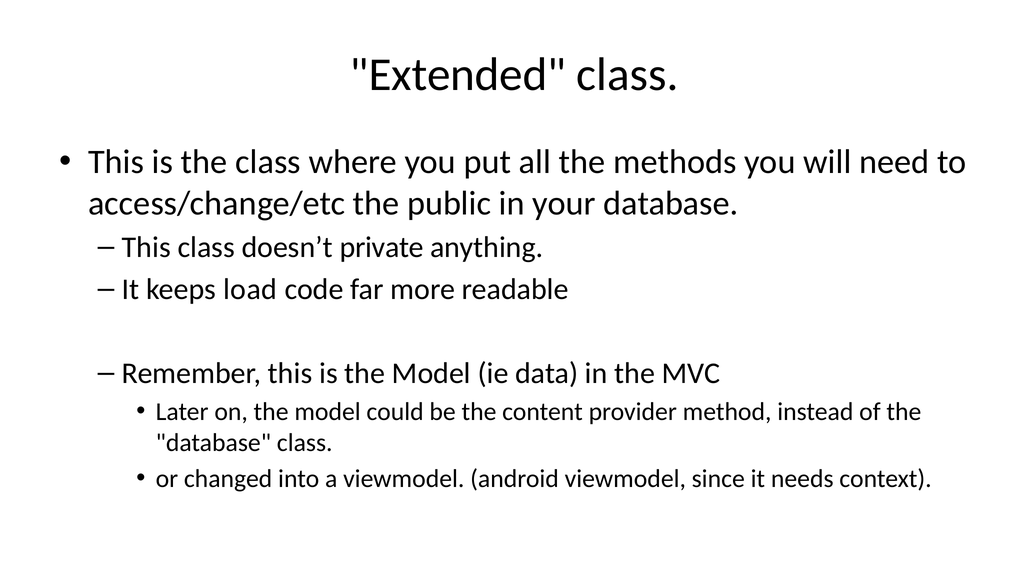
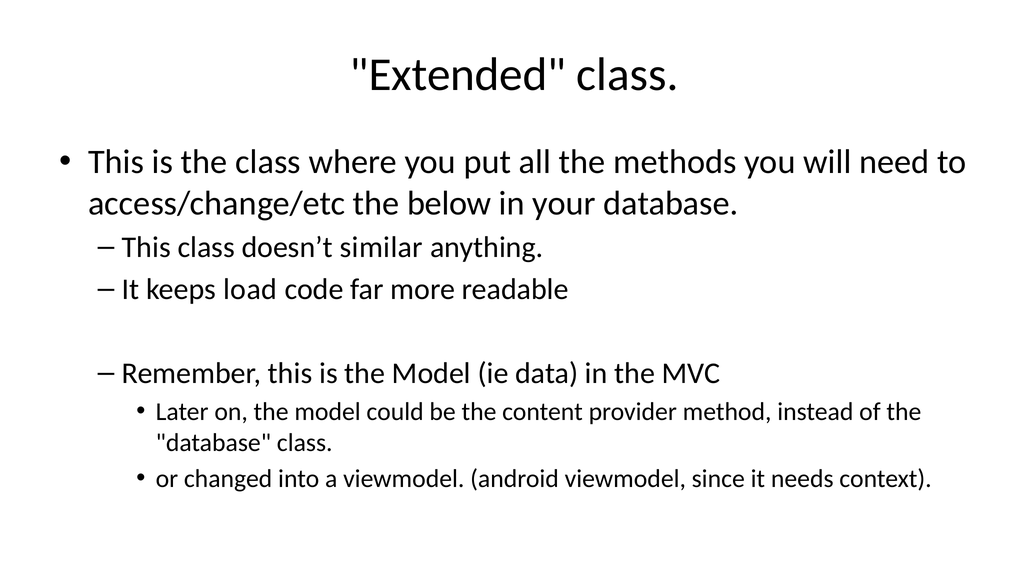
public: public -> below
private: private -> similar
